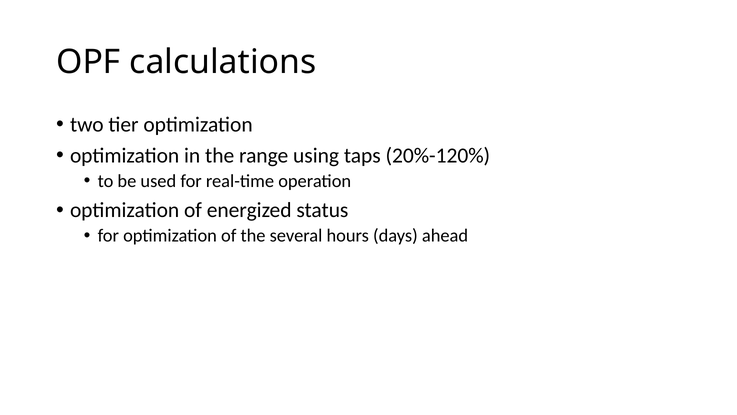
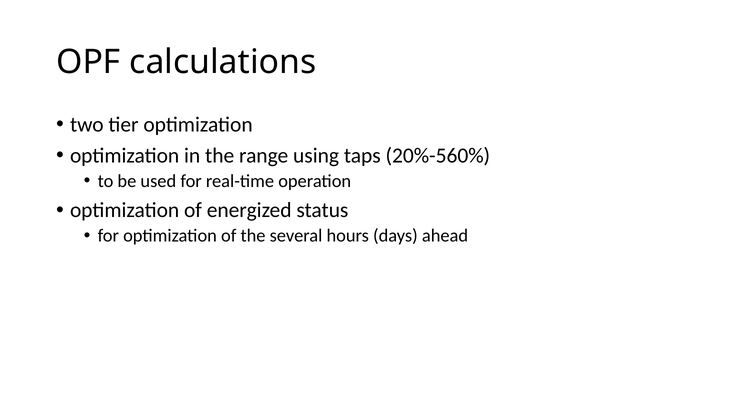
20%-120%: 20%-120% -> 20%-560%
